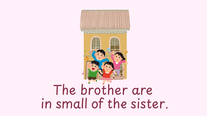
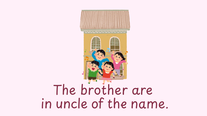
small: small -> uncle
sister: sister -> name
